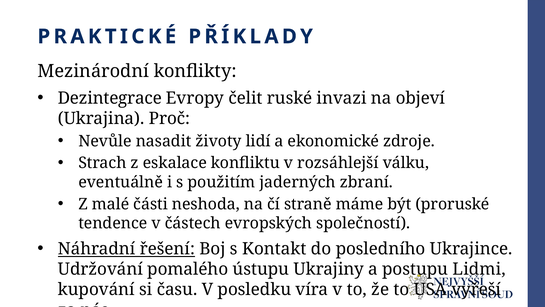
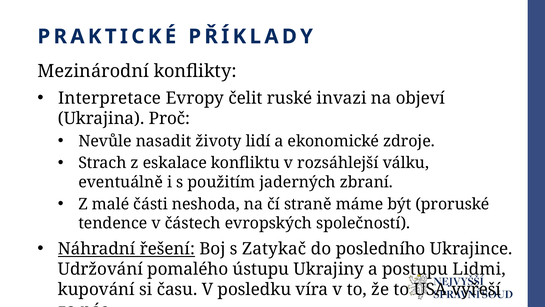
Dezintegrace: Dezintegrace -> Interpretace
Kontakt: Kontakt -> Zatykač
